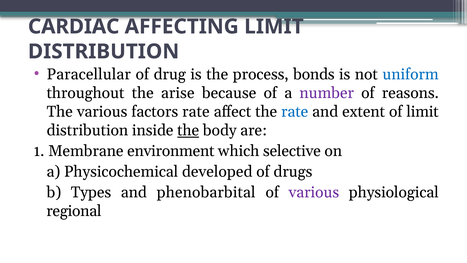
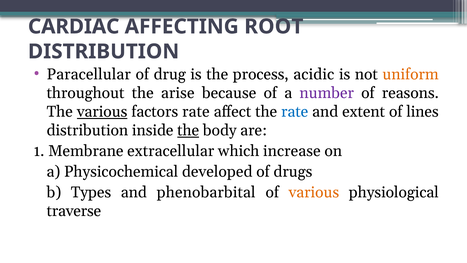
AFFECTING LIMIT: LIMIT -> ROOT
bonds: bonds -> acidic
uniform colour: blue -> orange
various at (102, 112) underline: none -> present
of limit: limit -> lines
environment: environment -> extracellular
selective: selective -> increase
various at (314, 192) colour: purple -> orange
regional: regional -> traverse
